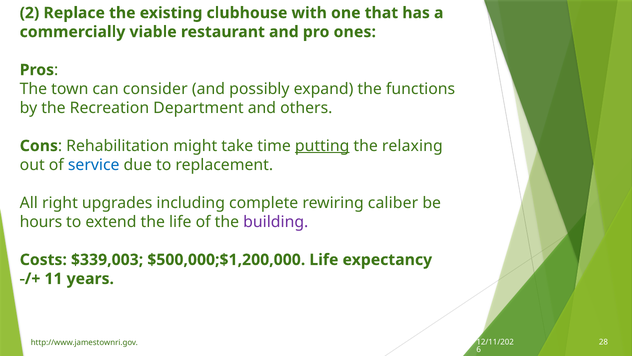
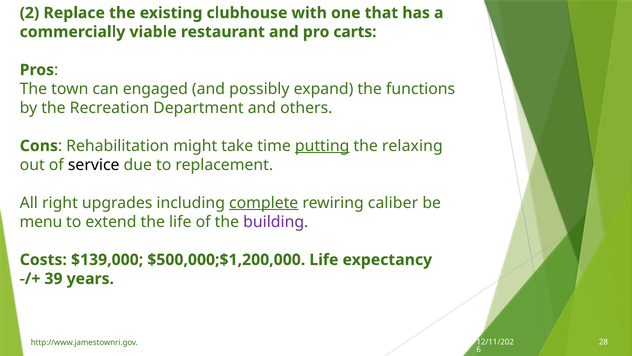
ones: ones -> carts
consider: consider -> engaged
service colour: blue -> black
complete underline: none -> present
hours: hours -> menu
$339,003: $339,003 -> $139,000
11: 11 -> 39
